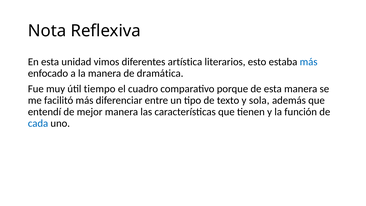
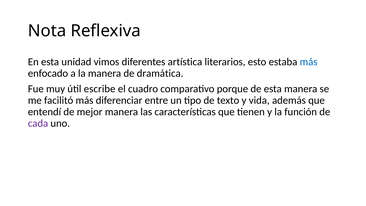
tiempo: tiempo -> escribe
sola: sola -> vida
cada colour: blue -> purple
